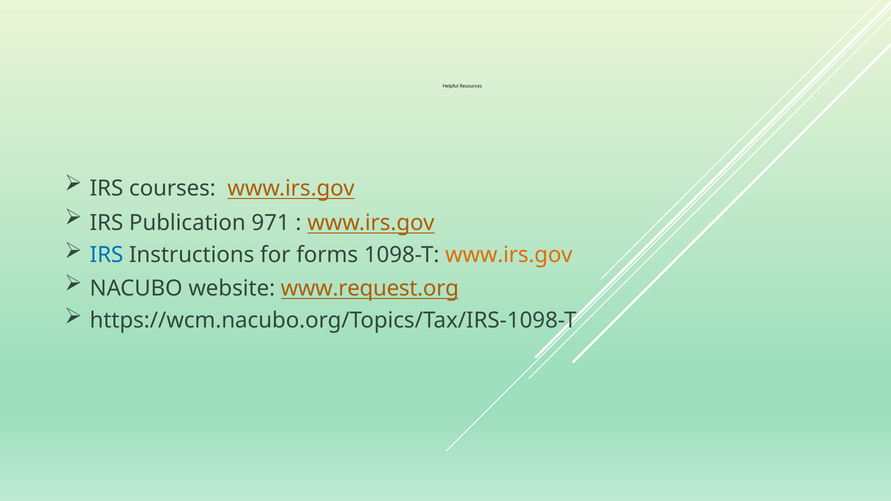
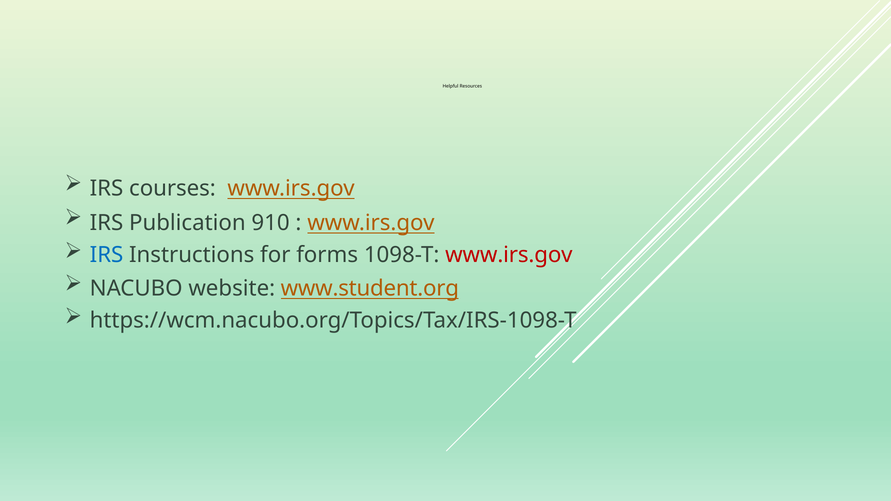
971: 971 -> 910
www.irs.gov at (509, 255) colour: orange -> red
www.request.org: www.request.org -> www.student.org
